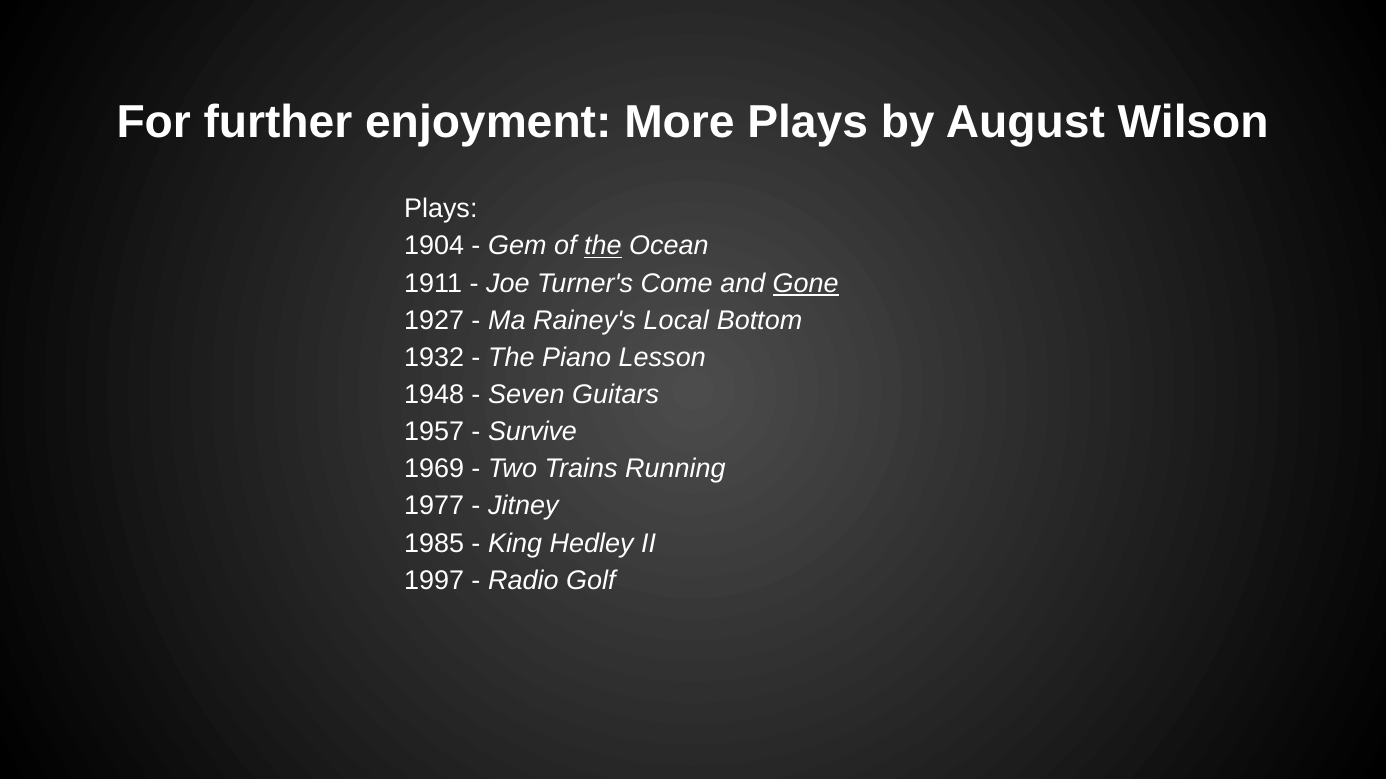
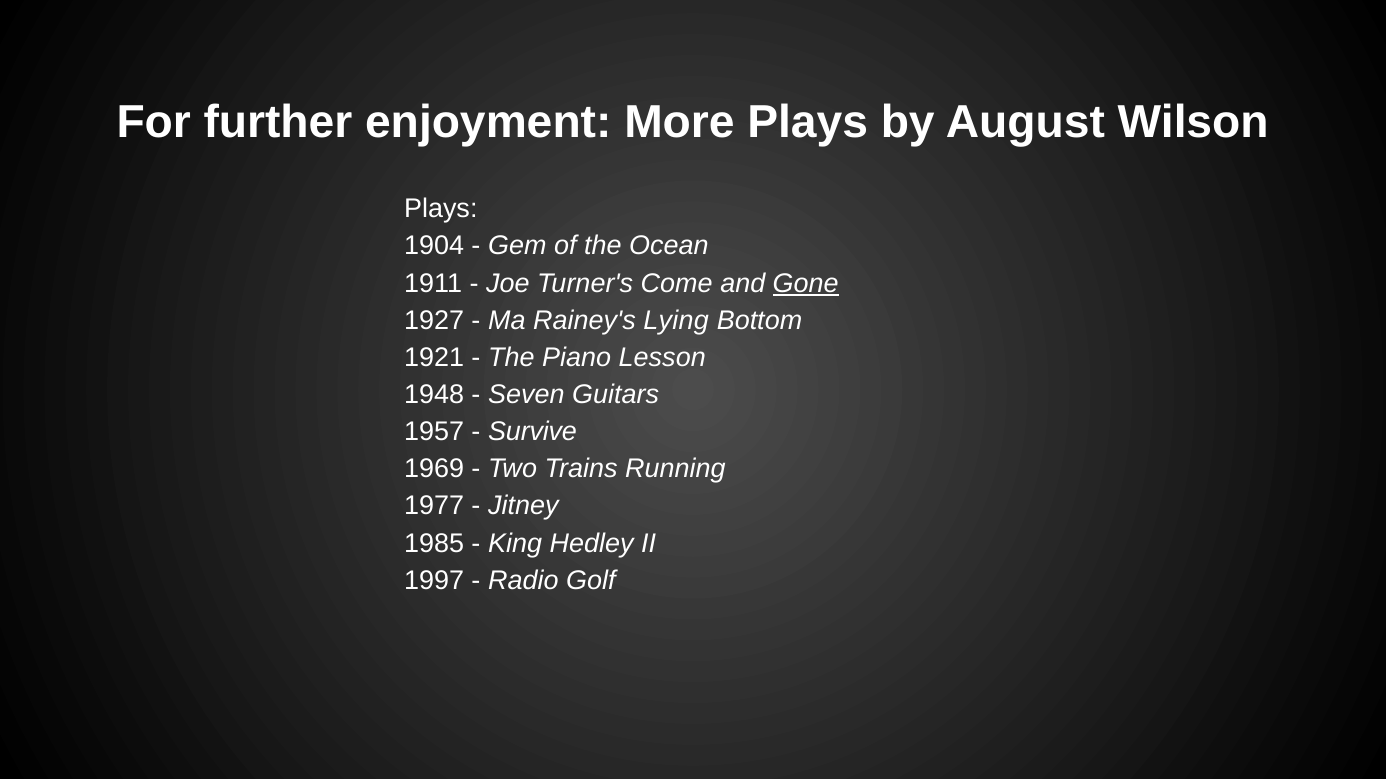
the at (603, 246) underline: present -> none
Local: Local -> Lying
1932: 1932 -> 1921
